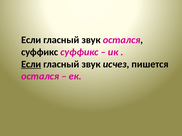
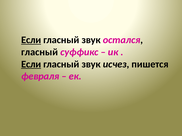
Если at (31, 40) underline: none -> present
суффикс at (40, 52): суффикс -> гласный
остался at (40, 76): остался -> февраля
